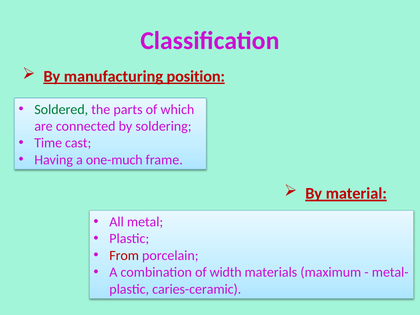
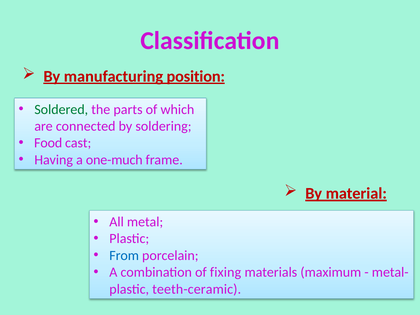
Time: Time -> Food
From colour: red -> blue
width: width -> fixing
caries-ceramic: caries-ceramic -> teeth-ceramic
